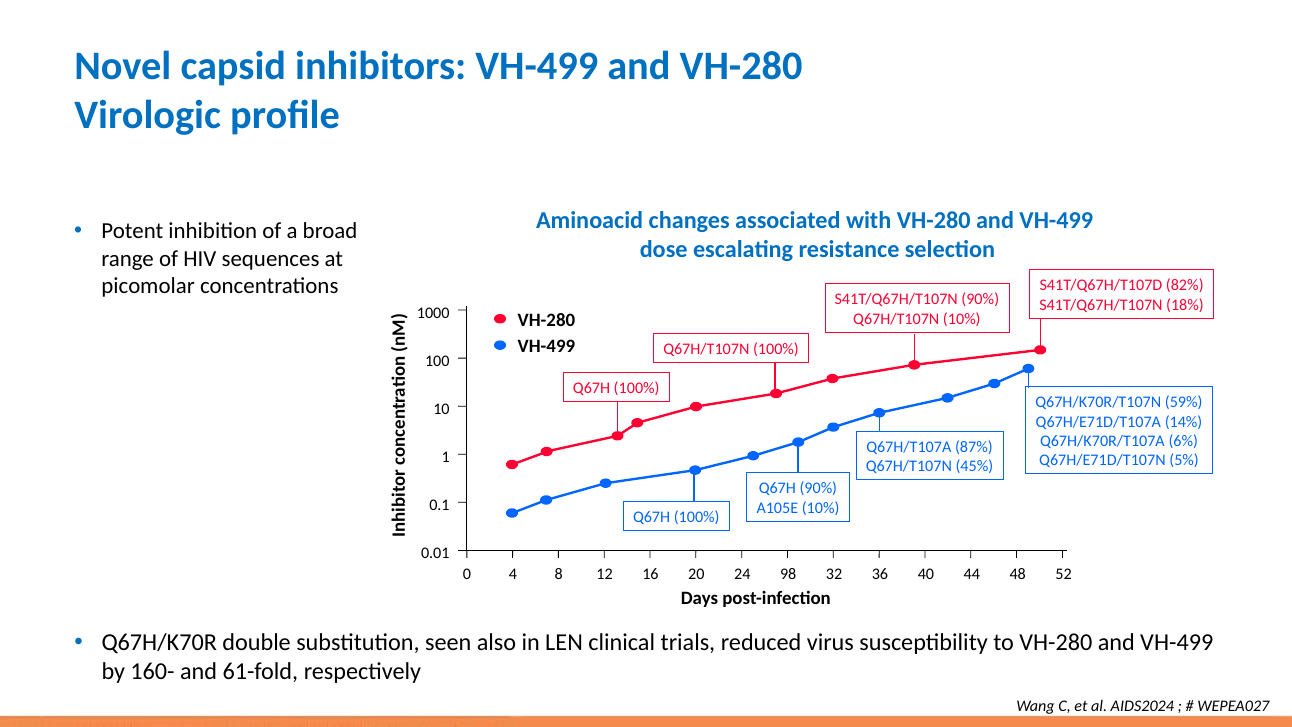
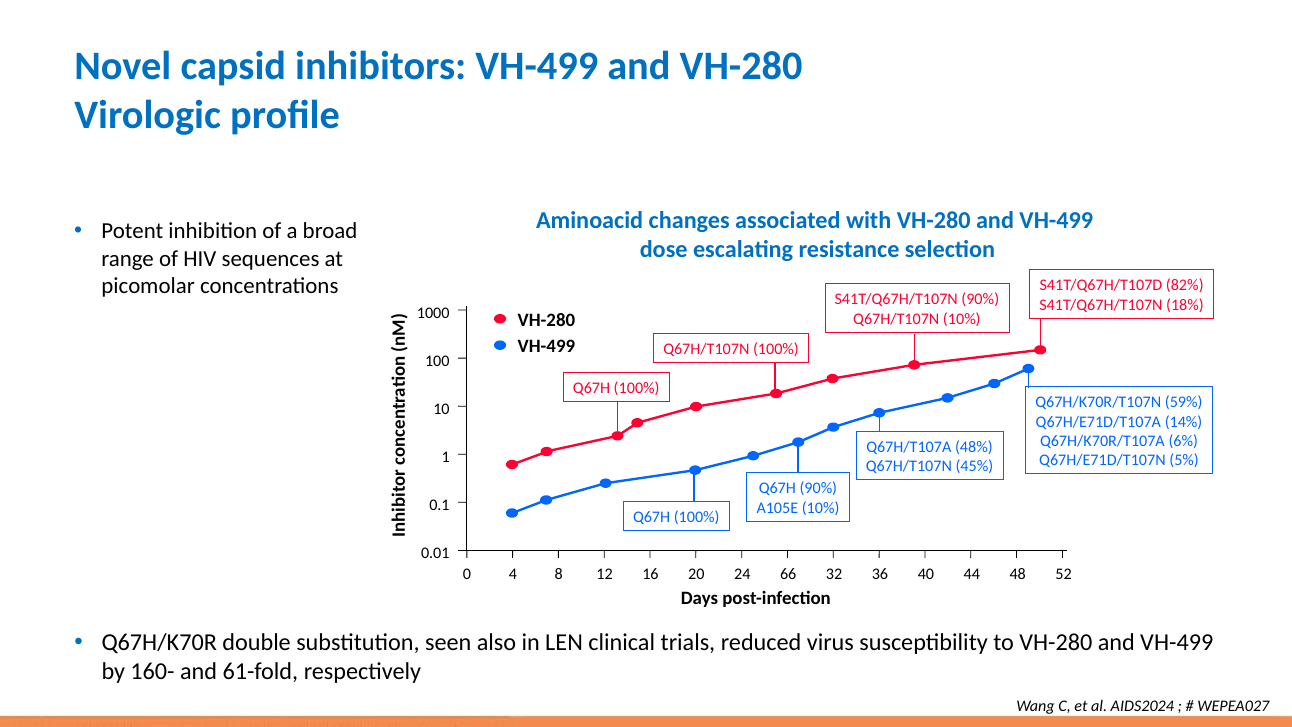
87%: 87% -> 48%
98: 98 -> 66
